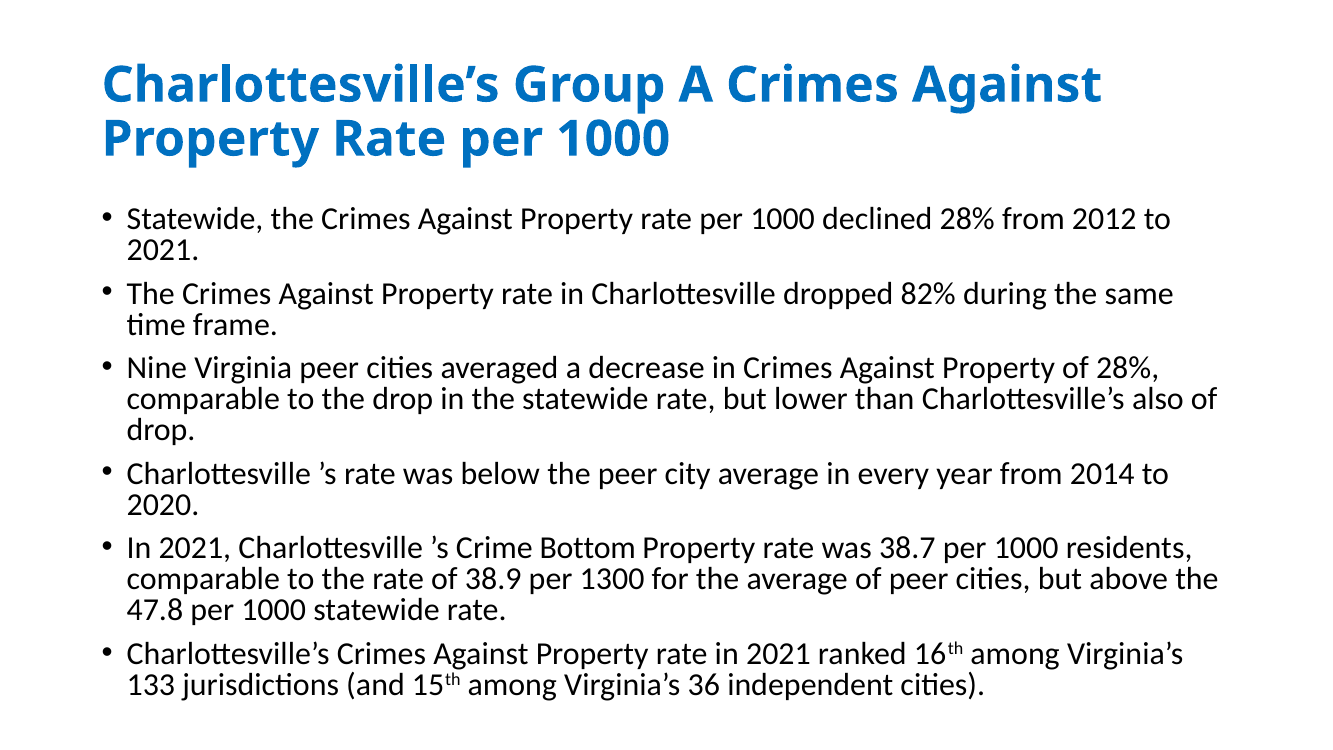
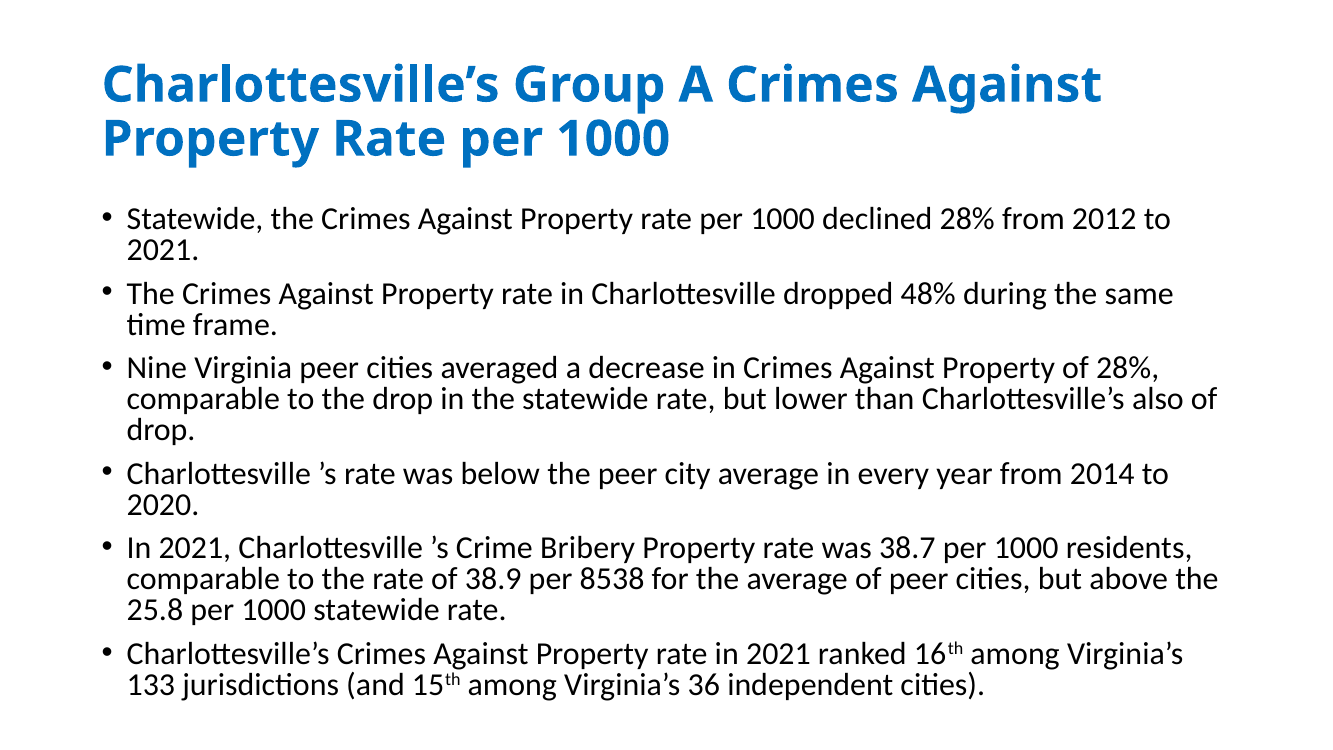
82%: 82% -> 48%
Bottom: Bottom -> Bribery
1300: 1300 -> 8538
47.8: 47.8 -> 25.8
